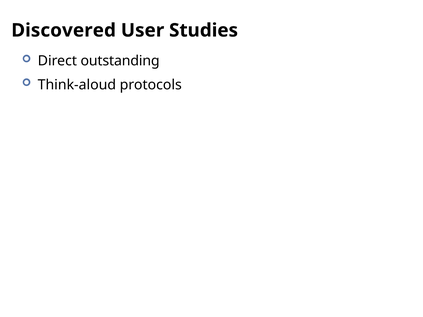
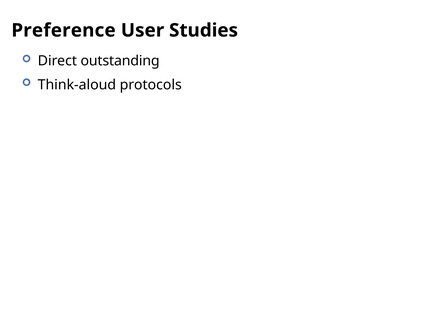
Discovered: Discovered -> Preference
